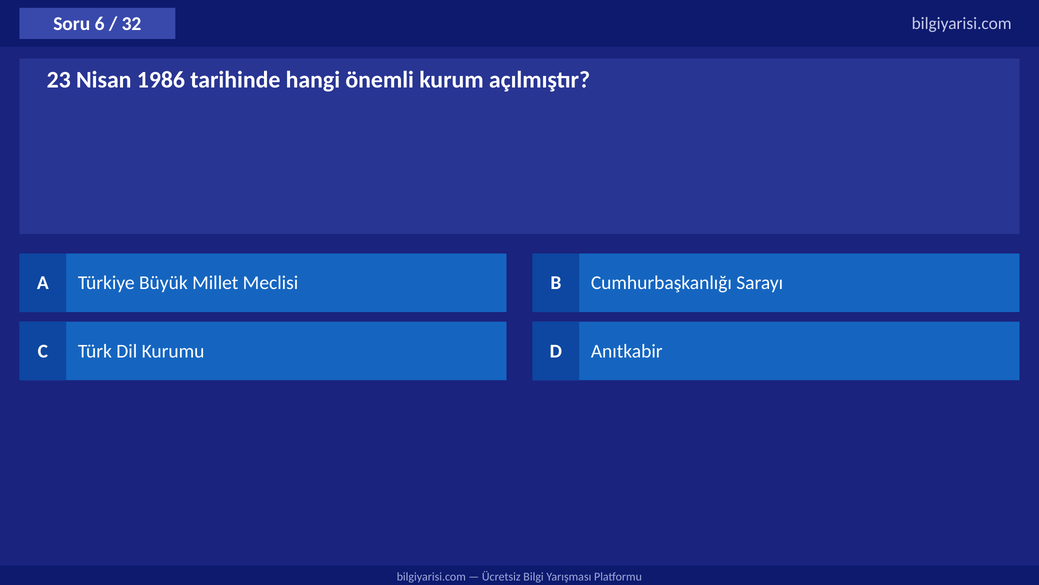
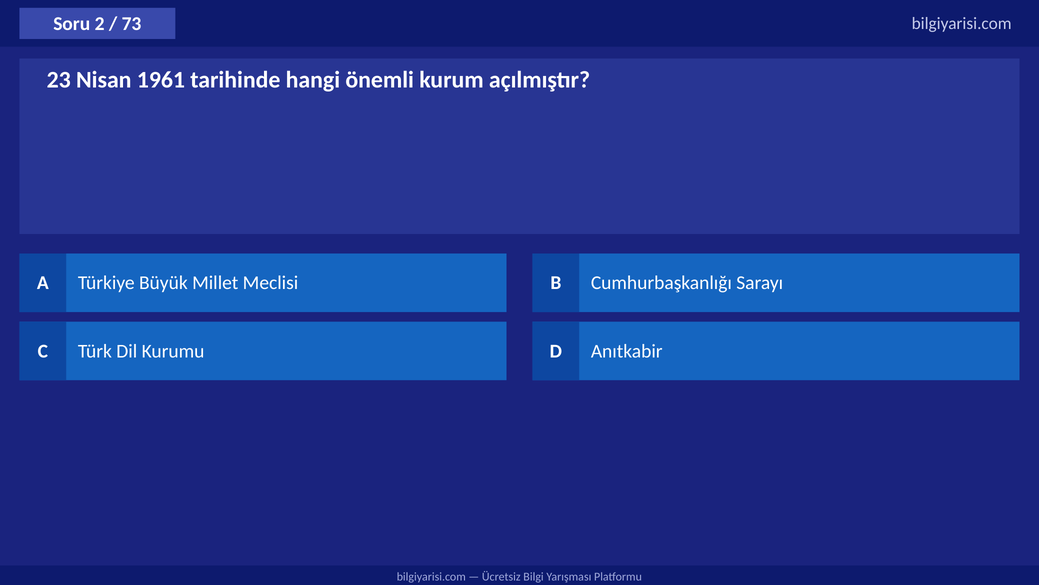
6: 6 -> 2
32: 32 -> 73
1986: 1986 -> 1961
